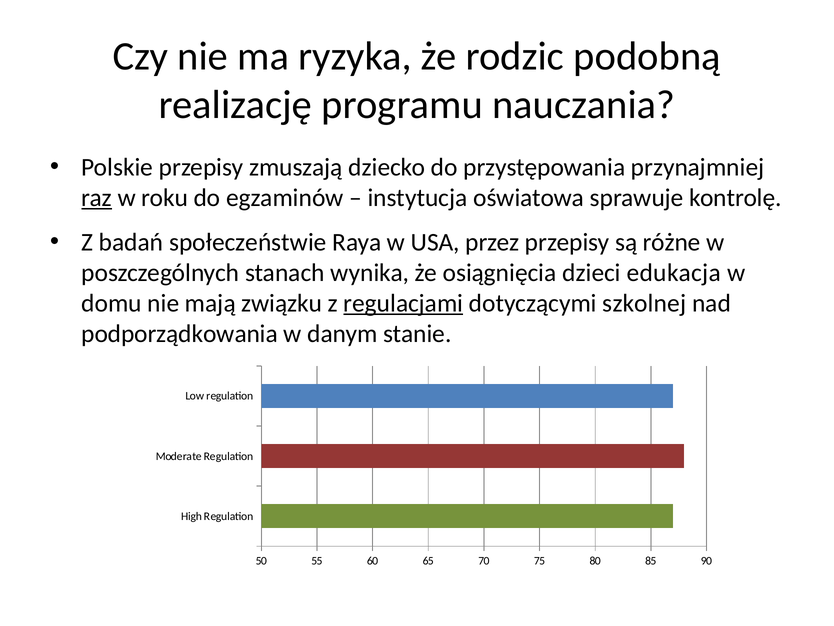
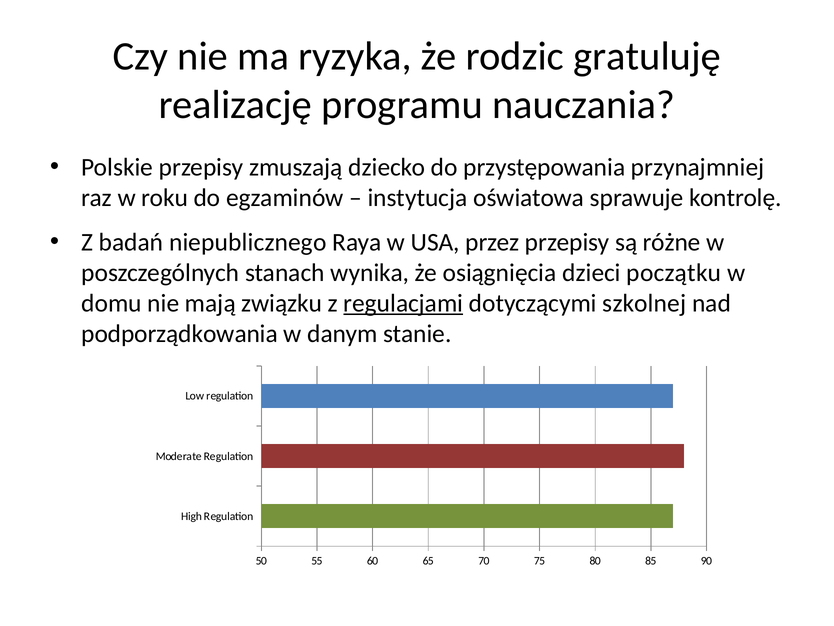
podobną: podobną -> gratuluję
raz underline: present -> none
społeczeństwie: społeczeństwie -> niepublicznego
edukacja: edukacja -> początku
